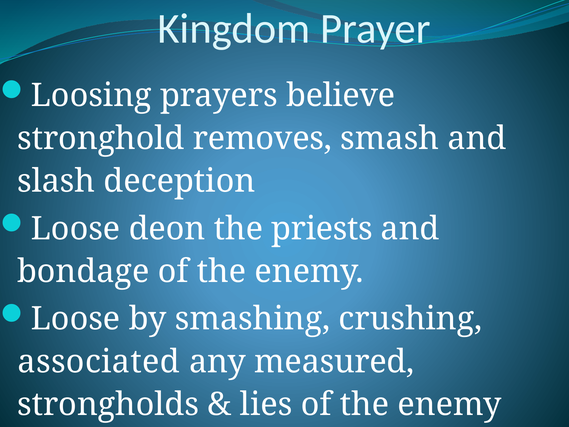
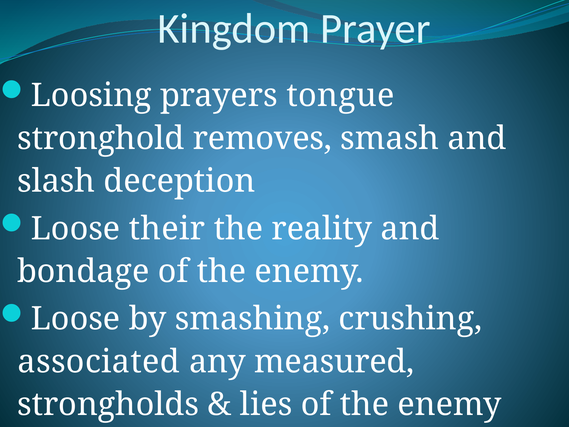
believe: believe -> tongue
deon: deon -> their
priests: priests -> reality
